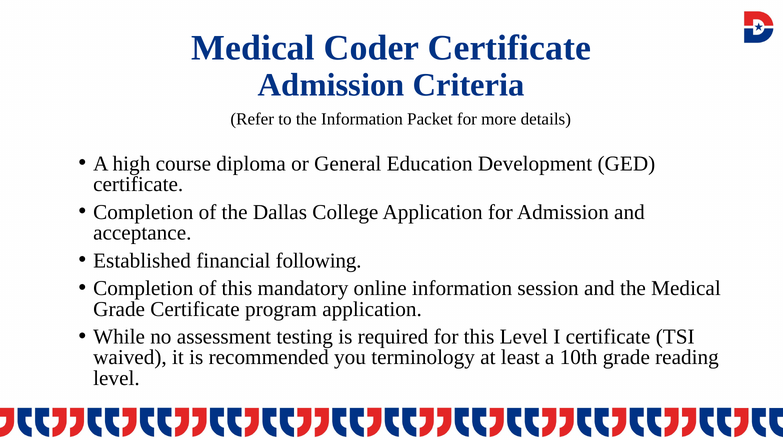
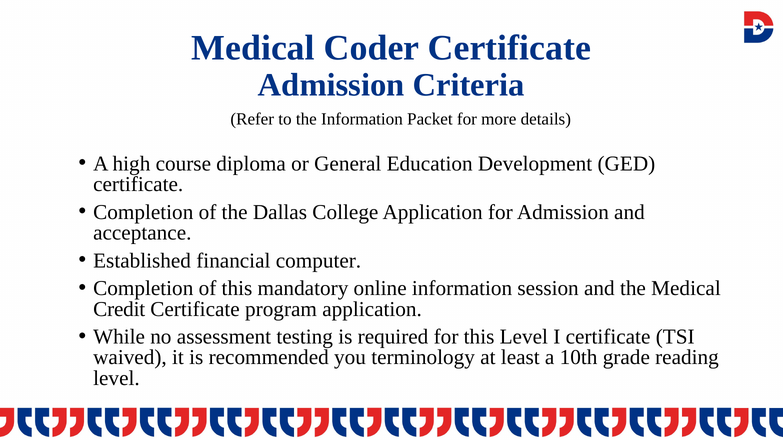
following: following -> computer
Grade at (119, 309): Grade -> Credit
